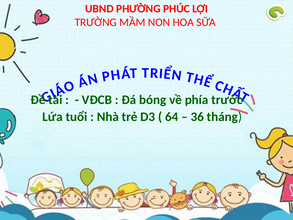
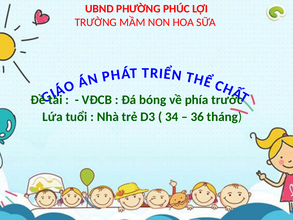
64: 64 -> 34
